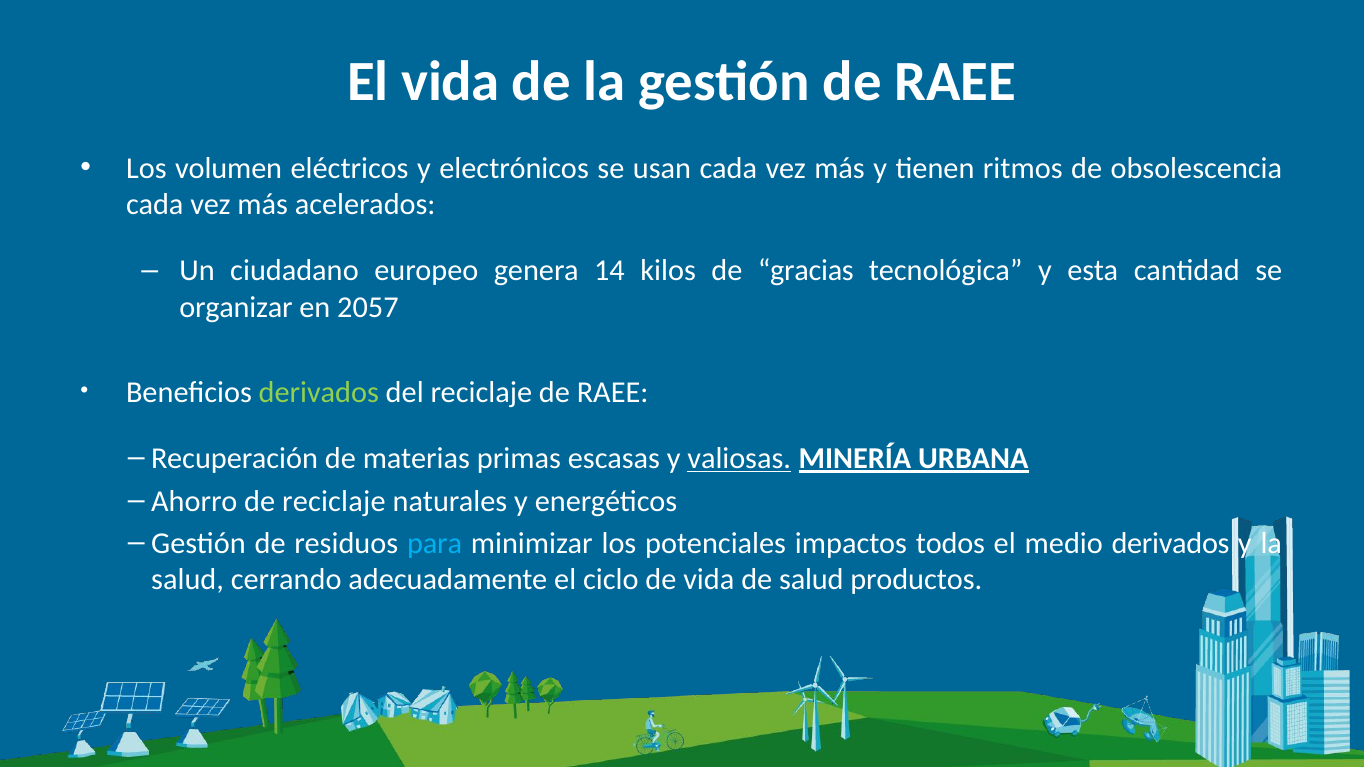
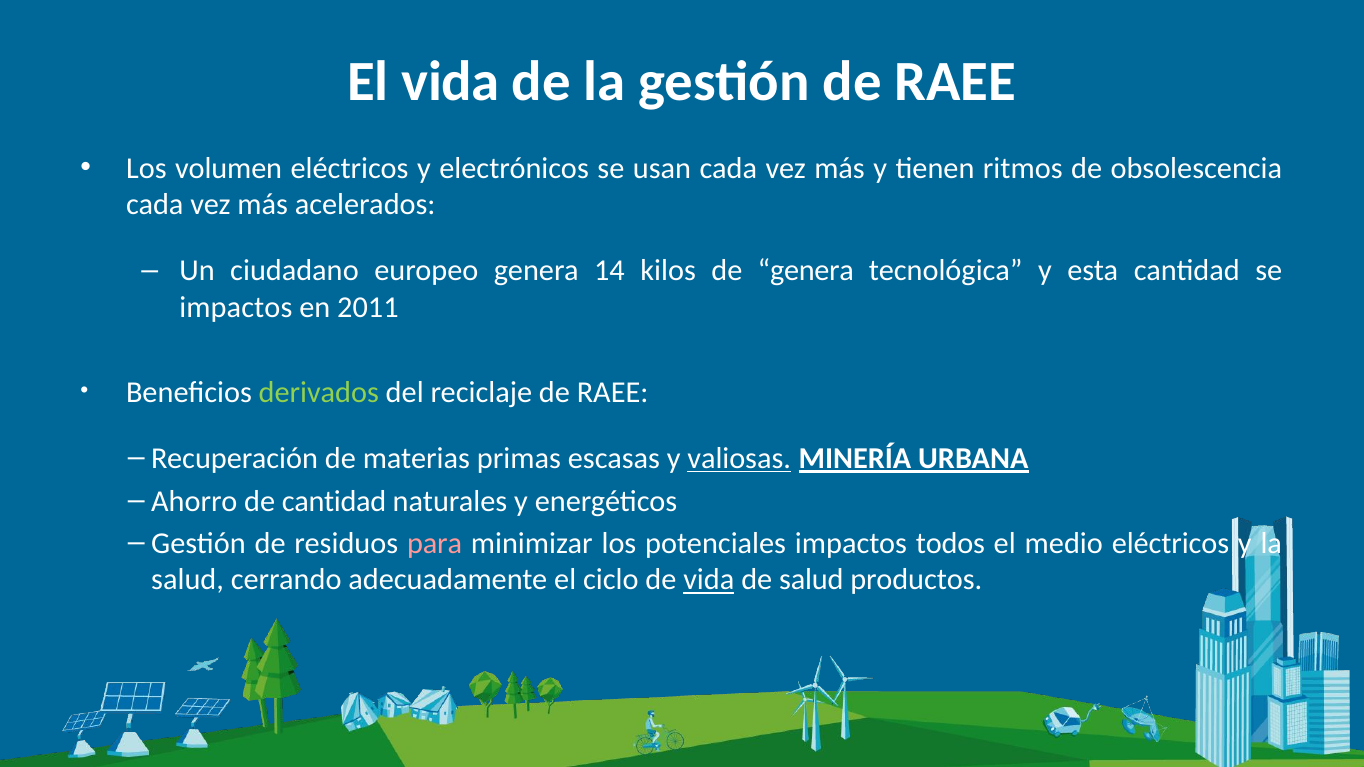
de gracias: gracias -> genera
organizar at (236, 308): organizar -> impactos
2057: 2057 -> 2011
de reciclaje: reciclaje -> cantidad
para colour: light blue -> pink
medio derivados: derivados -> eléctricos
vida at (709, 580) underline: none -> present
